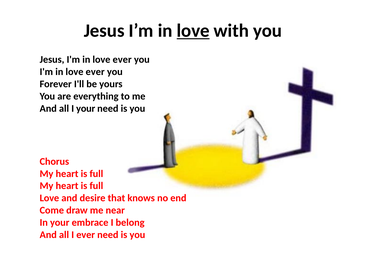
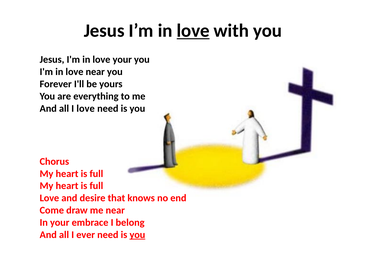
ever at (122, 59): ever -> your
ever at (95, 72): ever -> near
I your: your -> love
you at (137, 234) underline: none -> present
